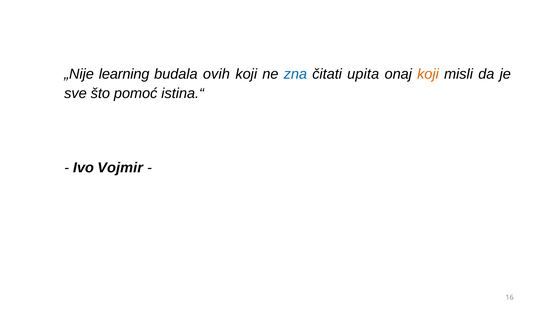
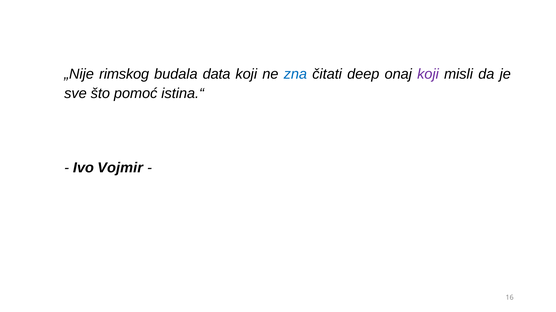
learning: learning -> rimskog
ovih: ovih -> data
upita: upita -> deep
koji at (428, 74) colour: orange -> purple
